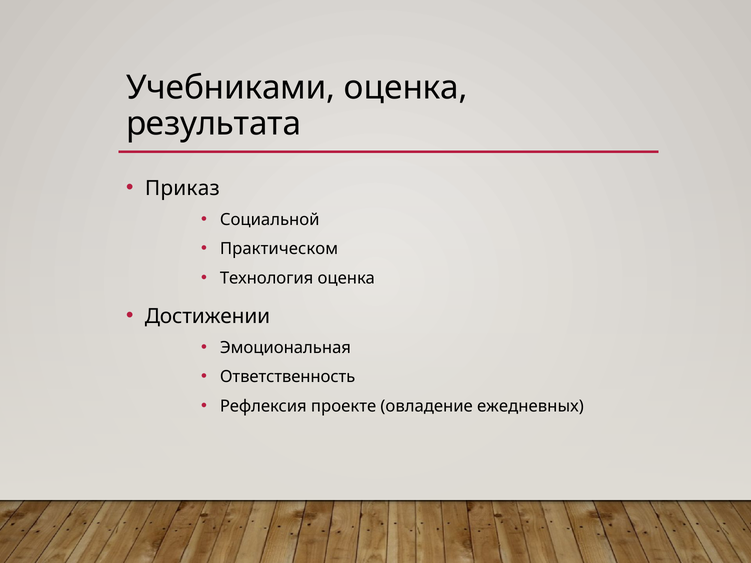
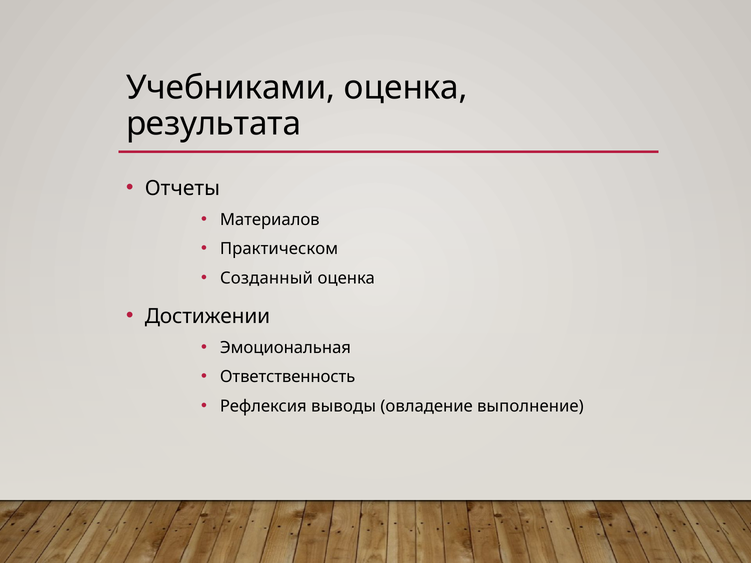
Приказ: Приказ -> Отчеты
Социальной: Социальной -> Материалов
Технология: Технология -> Созданный
проекте: проекте -> выводы
ежедневных: ежедневных -> выполнение
